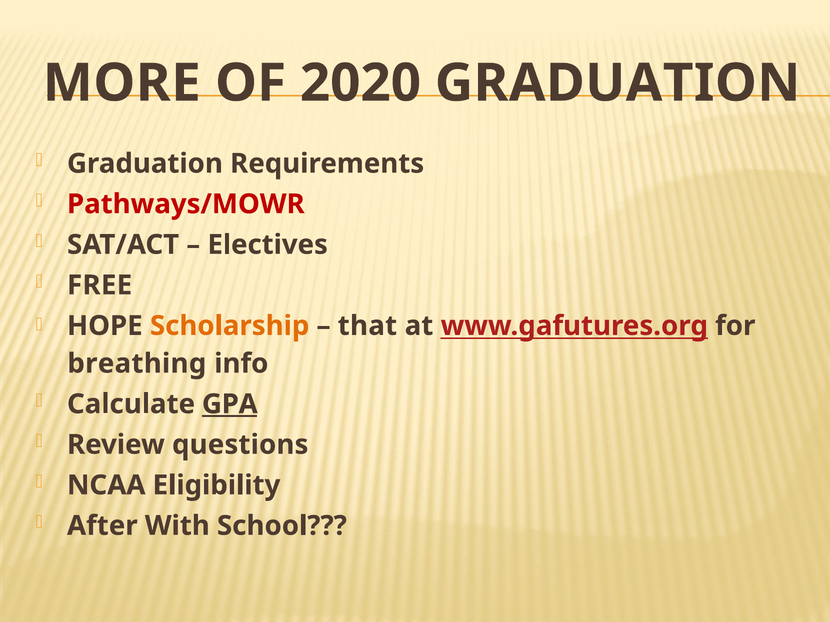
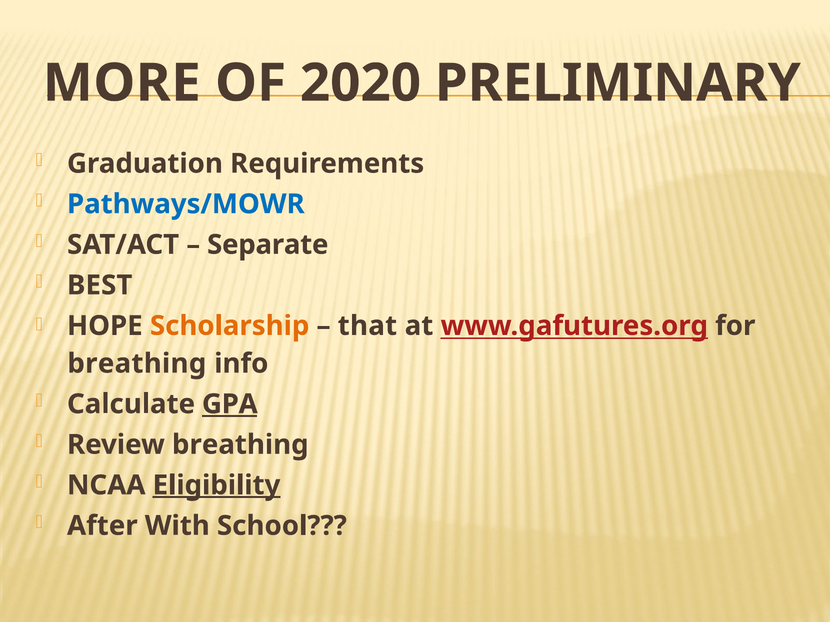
2020 GRADUATION: GRADUATION -> PRELIMINARY
Pathways/MOWR colour: red -> blue
Electives: Electives -> Separate
FREE: FREE -> BEST
Review questions: questions -> breathing
Eligibility underline: none -> present
